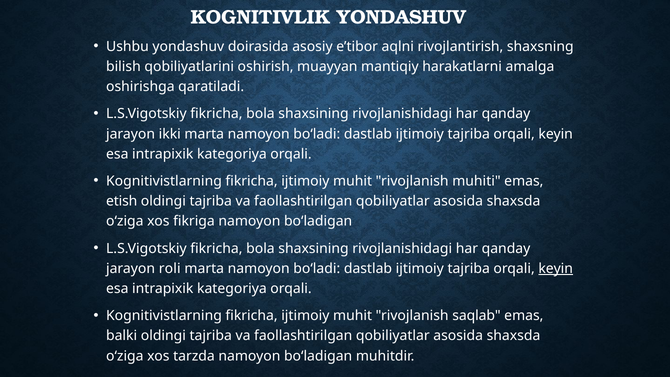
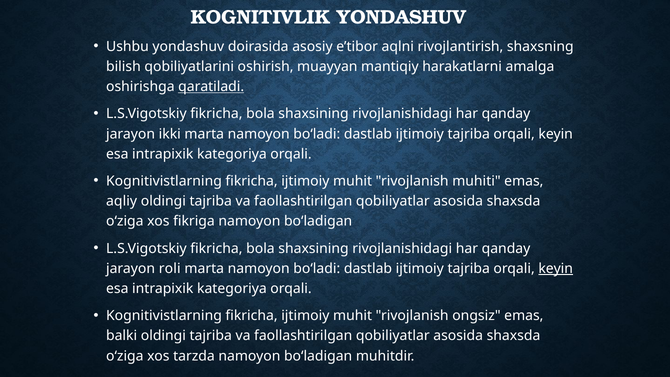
qaratiladi underline: none -> present
etish: etish -> aqliy
saqlab: saqlab -> ongsiz
